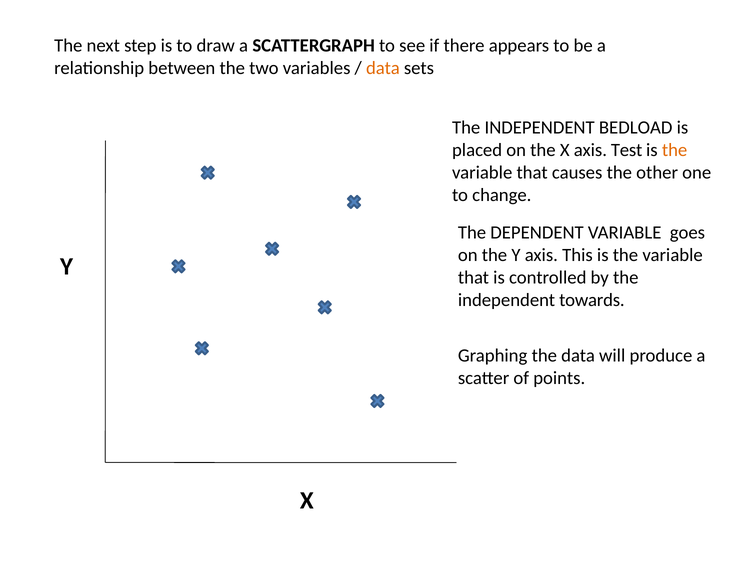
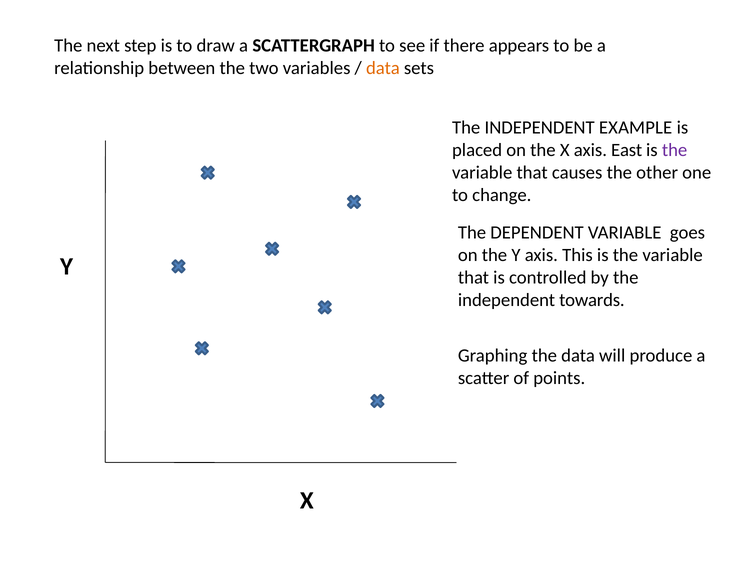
BEDLOAD: BEDLOAD -> EXAMPLE
Test: Test -> East
the at (675, 150) colour: orange -> purple
